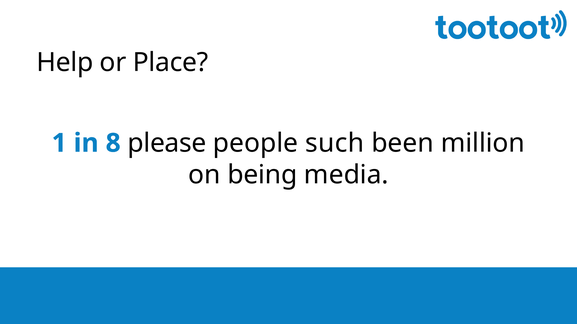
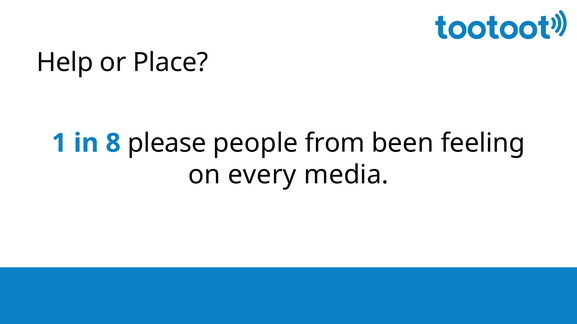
such: such -> from
million: million -> feeling
being: being -> every
